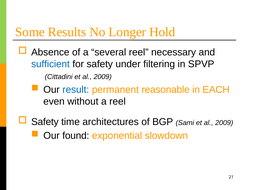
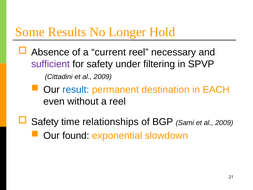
several: several -> current
sufficient colour: blue -> purple
reasonable: reasonable -> destination
architectures: architectures -> relationships
